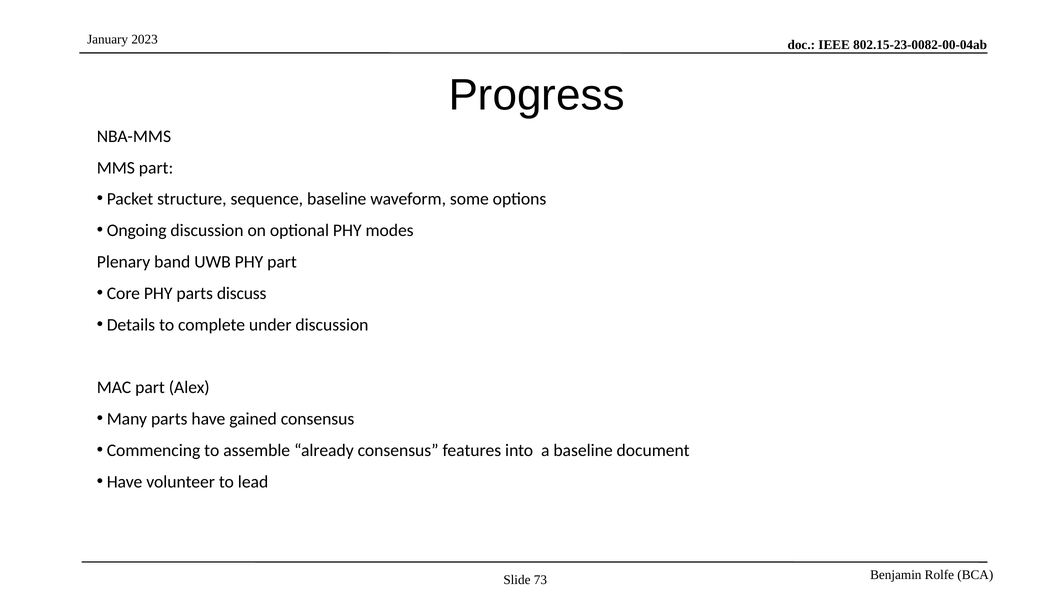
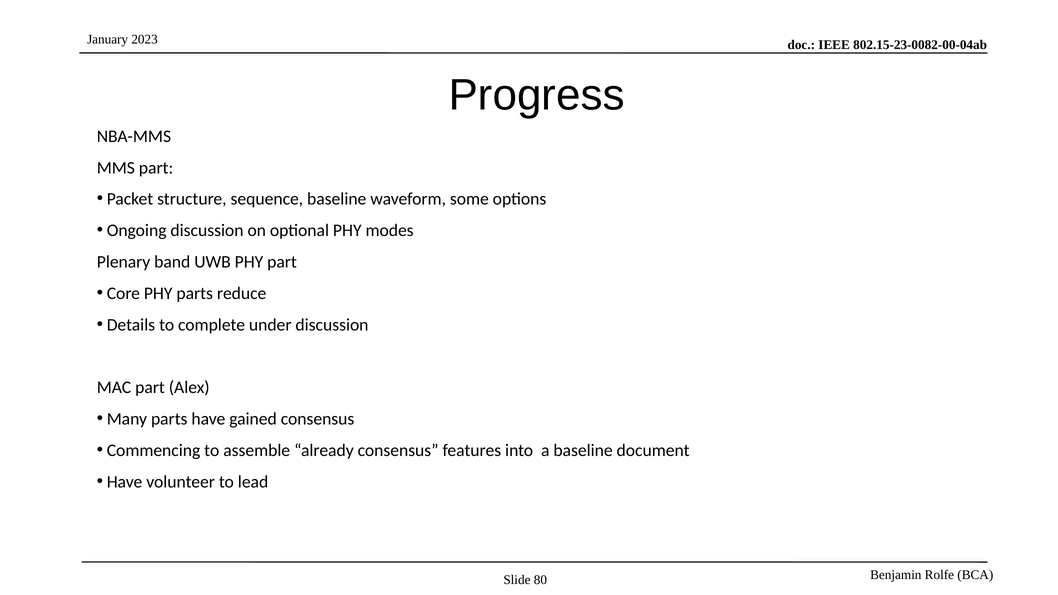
discuss: discuss -> reduce
73: 73 -> 80
